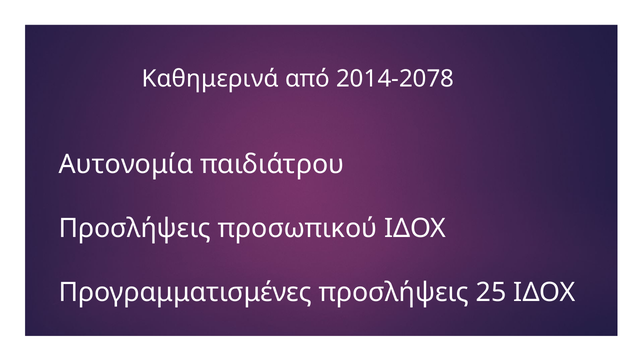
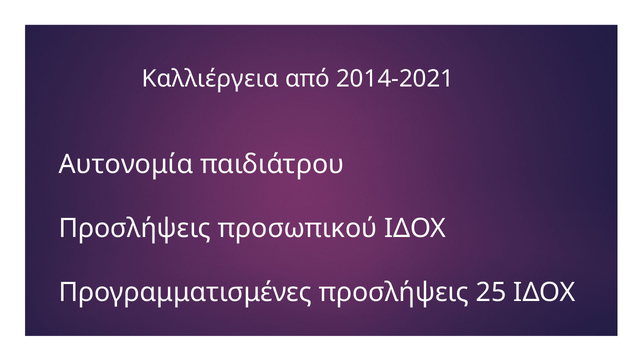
Καθημερινά: Καθημερινά -> Καλλιέργεια
2014-2078: 2014-2078 -> 2014-2021
